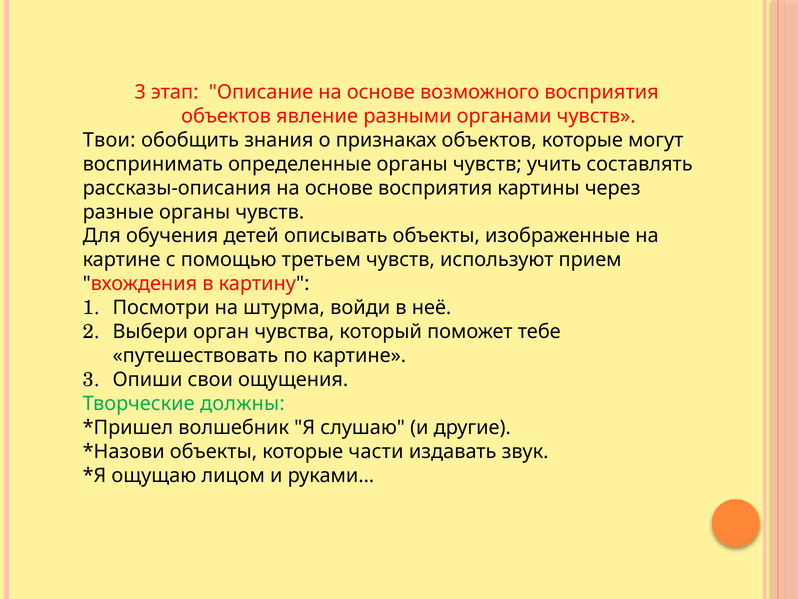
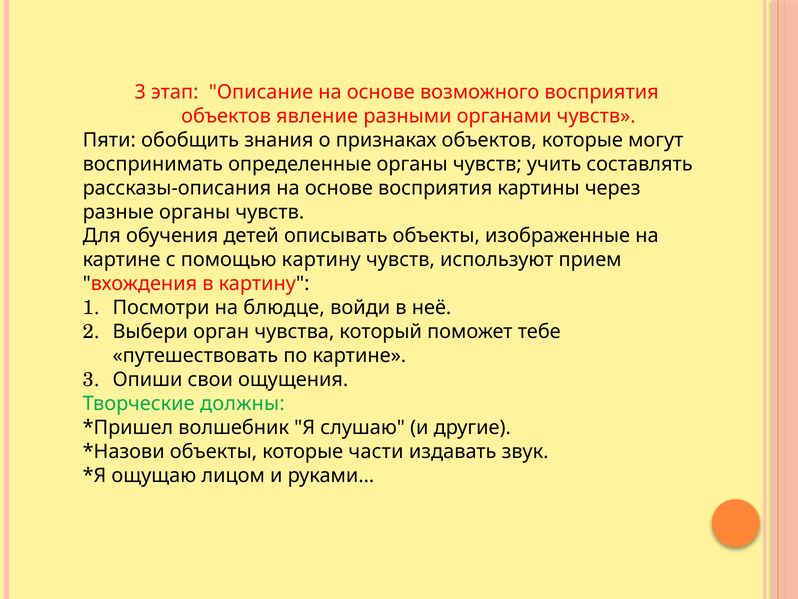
Твои: Твои -> Пяти
помощью третьем: третьем -> картину
штурма: штурма -> блюдце
